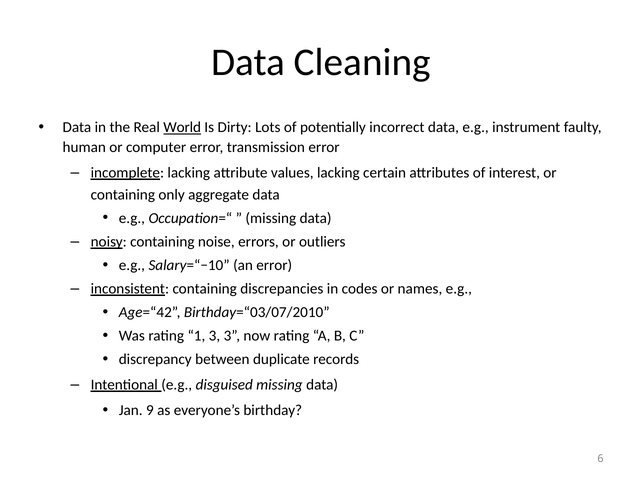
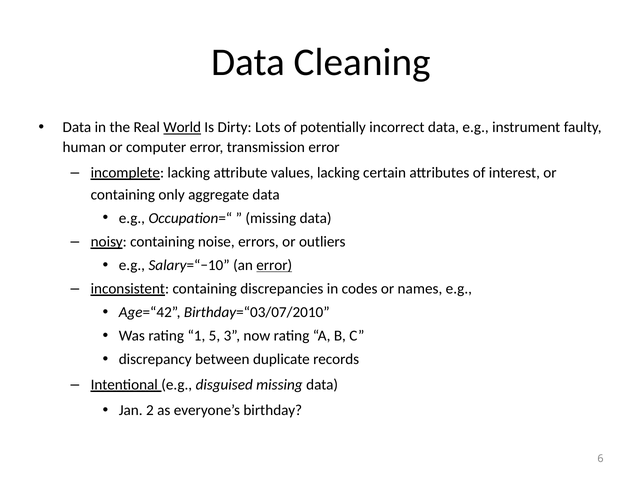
error at (274, 266) underline: none -> present
1 3: 3 -> 5
9: 9 -> 2
